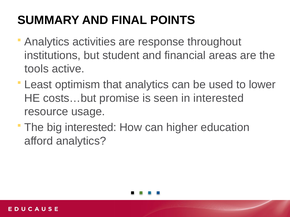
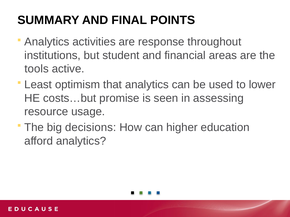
in interested: interested -> assessing
big interested: interested -> decisions
